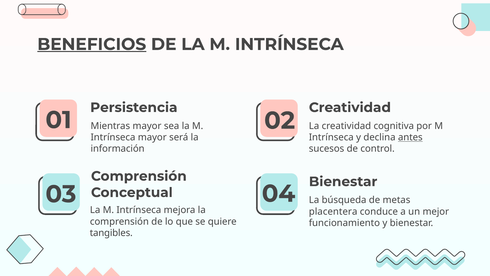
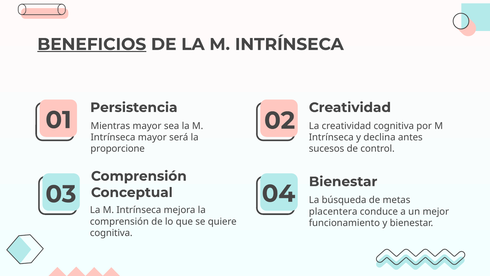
antes underline: present -> none
información: información -> proporcione
tangibles at (111, 233): tangibles -> cognitiva
